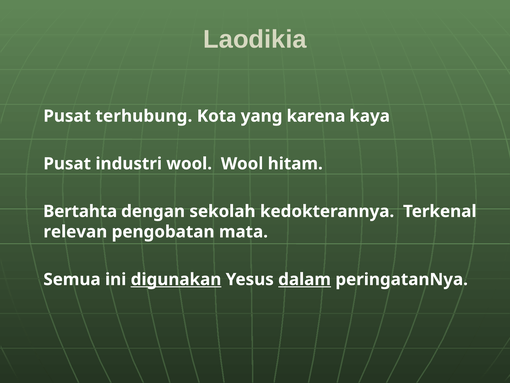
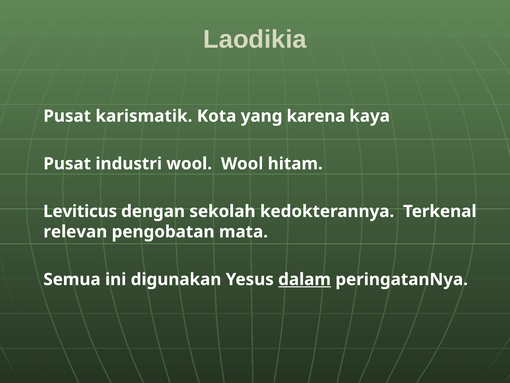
terhubung: terhubung -> karismatik
Bertahta: Bertahta -> Leviticus
digunakan underline: present -> none
